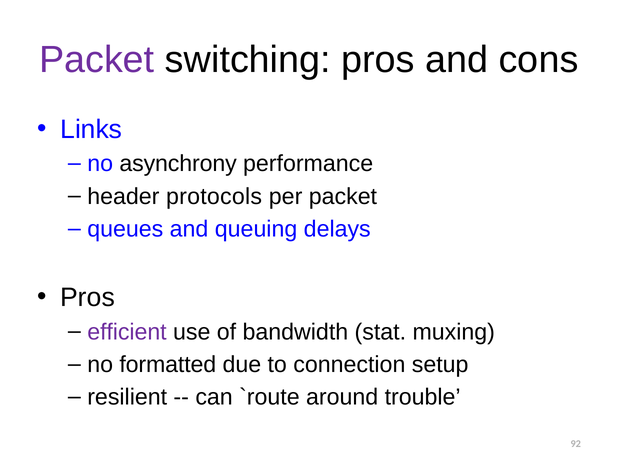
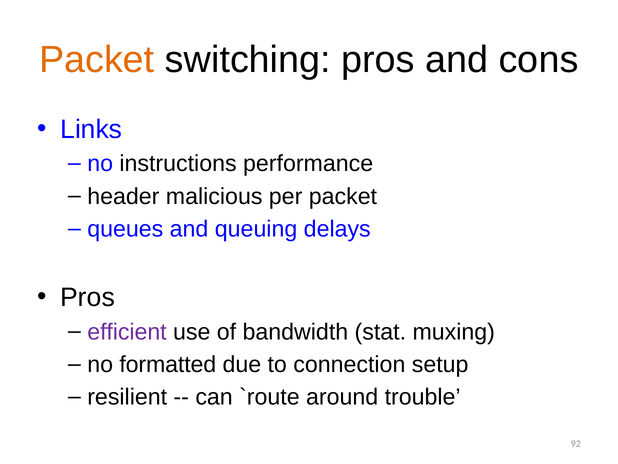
Packet at (97, 60) colour: purple -> orange
asynchrony: asynchrony -> instructions
protocols: protocols -> malicious
